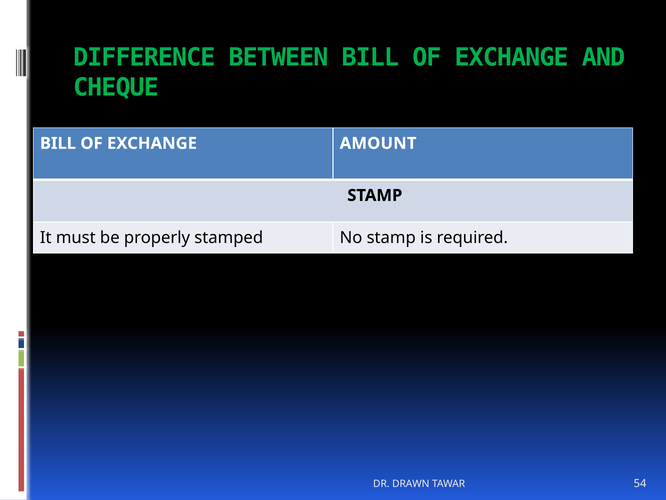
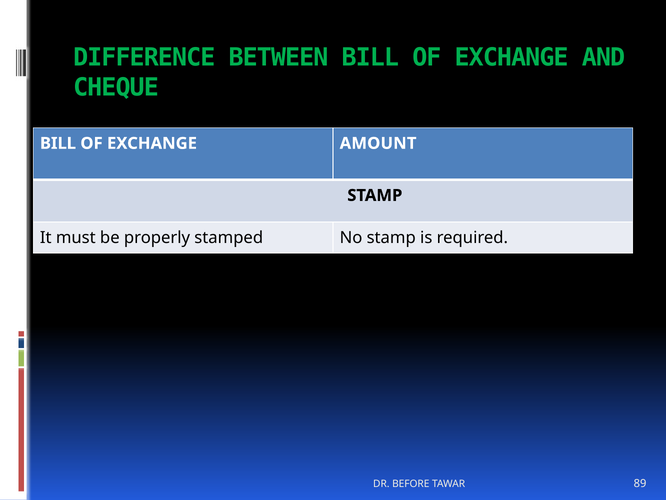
DRAWN: DRAWN -> BEFORE
54: 54 -> 89
